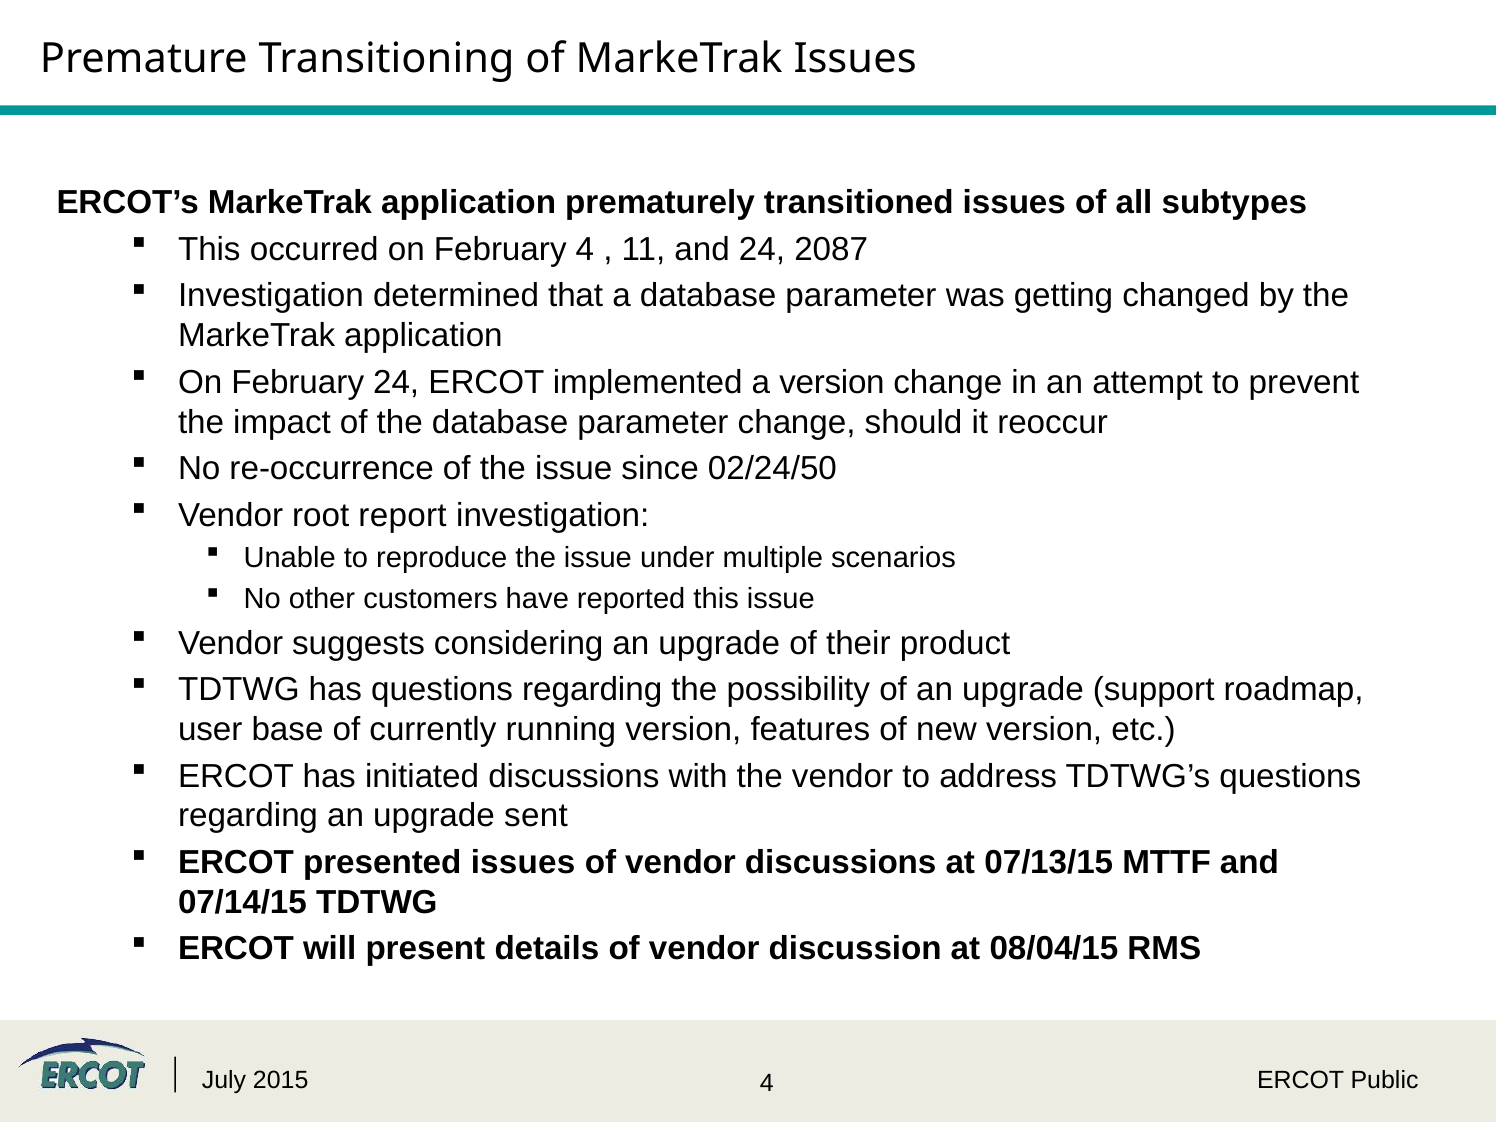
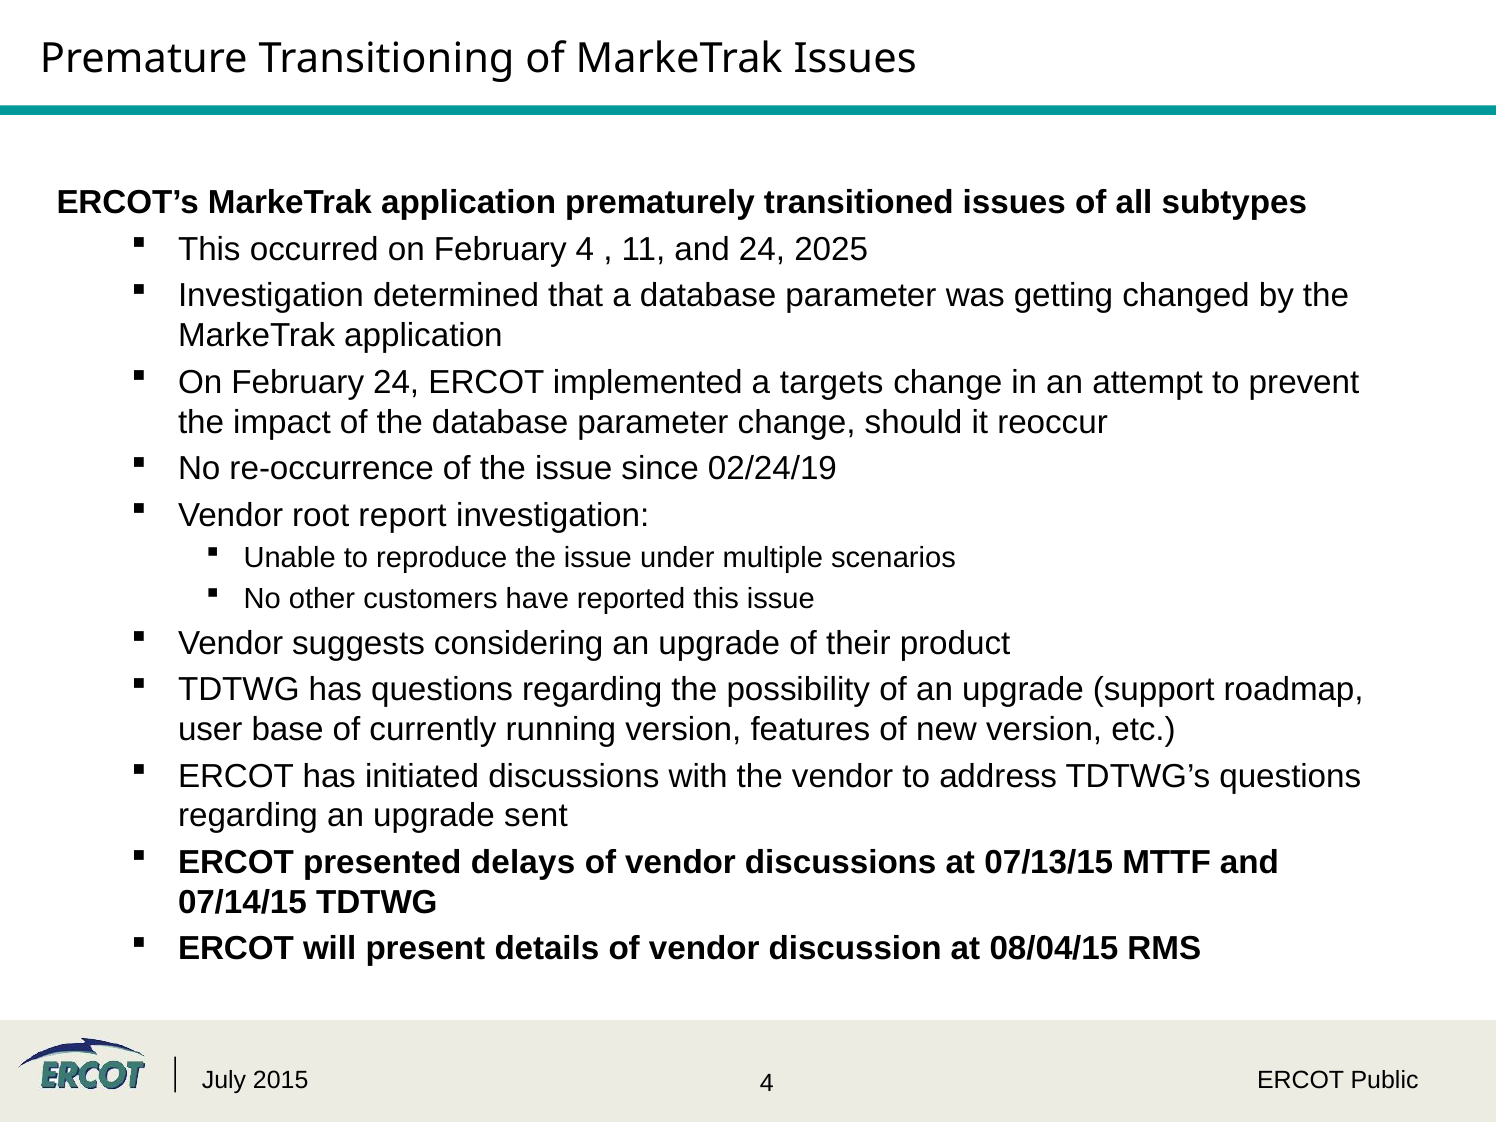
2087: 2087 -> 2025
a version: version -> targets
02/24/50: 02/24/50 -> 02/24/19
presented issues: issues -> delays
